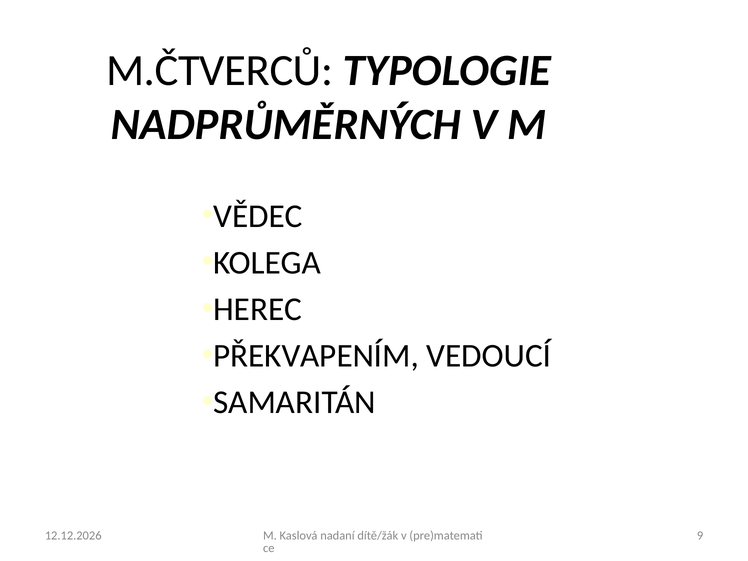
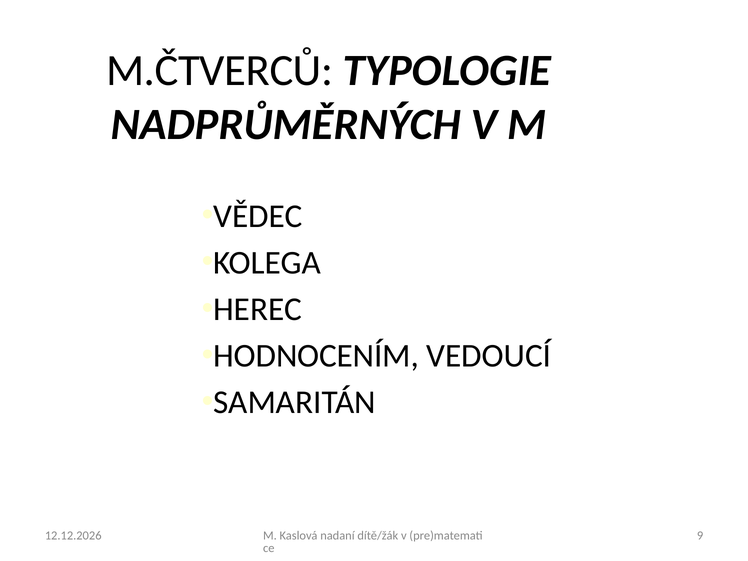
PŘEKVAPENÍM: PŘEKVAPENÍM -> HODNOCENÍM
